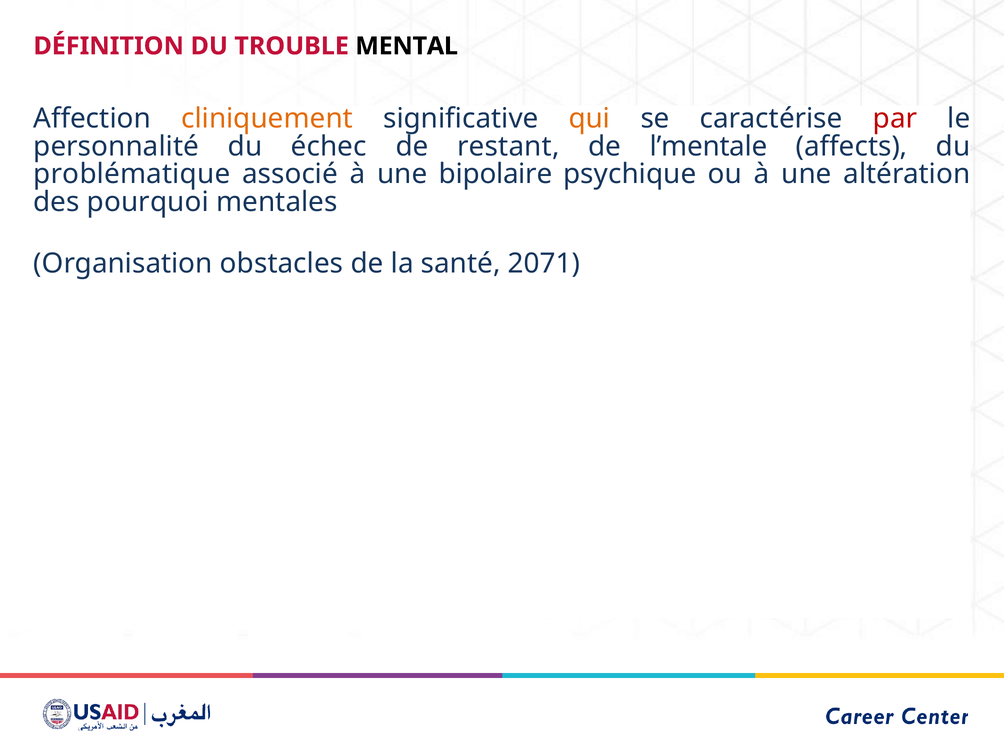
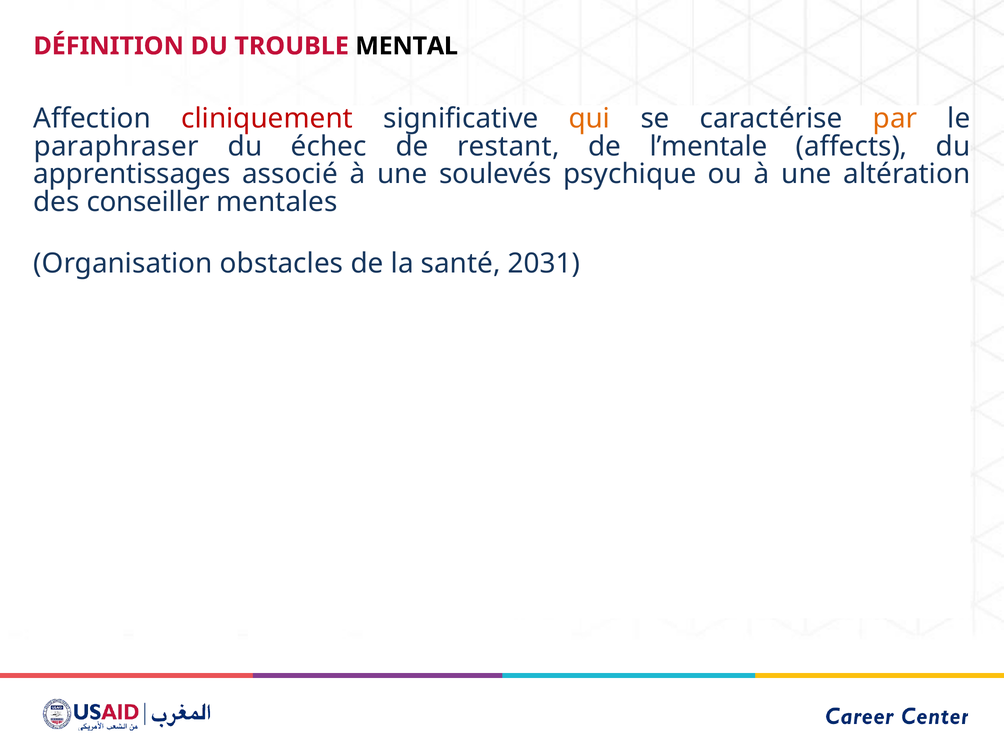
cliniquement colour: orange -> red
par colour: red -> orange
personnalité: personnalité -> paraphraser
problématique: problématique -> apprentissages
bipolaire: bipolaire -> soulevés
pourquoi: pourquoi -> conseiller
2071: 2071 -> 2031
